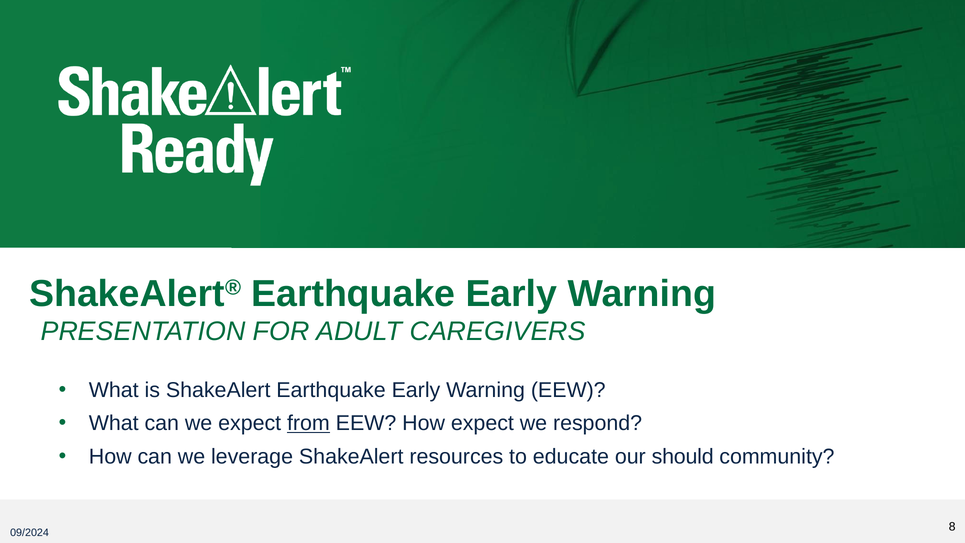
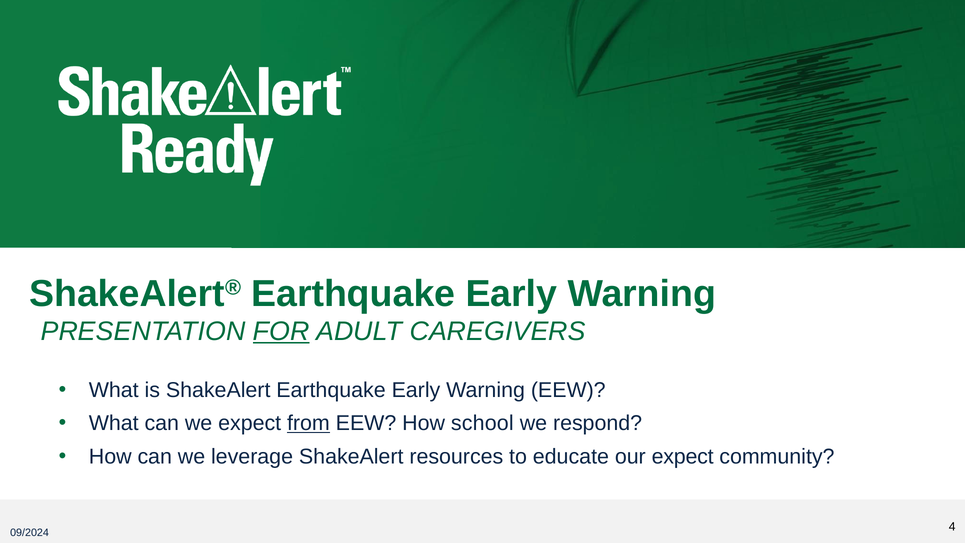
FOR underline: none -> present
How expect: expect -> school
our should: should -> expect
8: 8 -> 4
